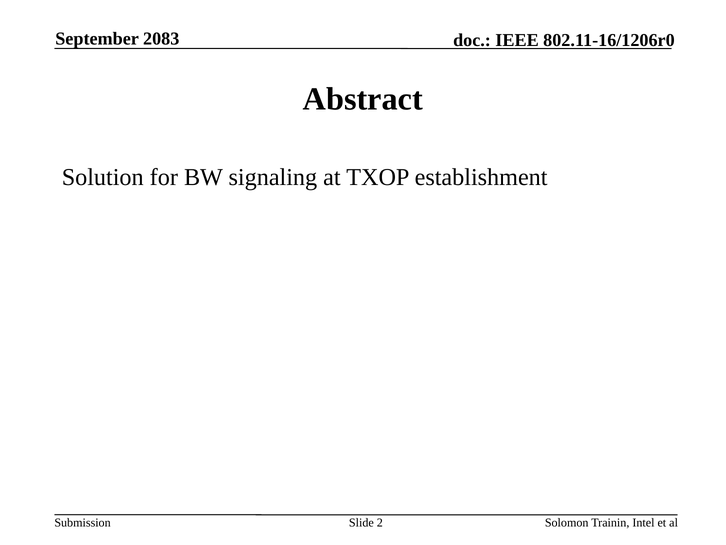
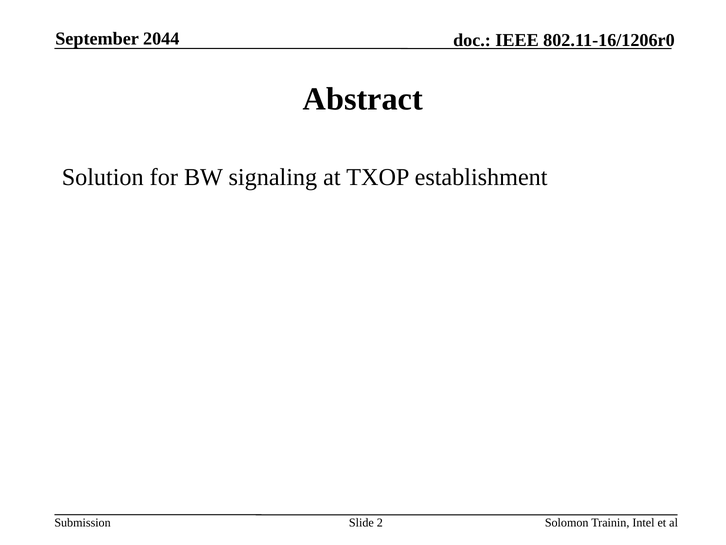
2083: 2083 -> 2044
